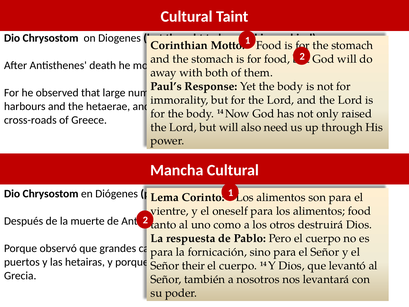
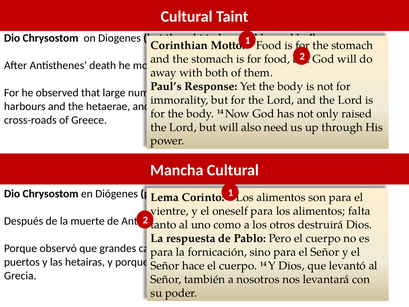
alimentos food: food -> falta
their: their -> hace
